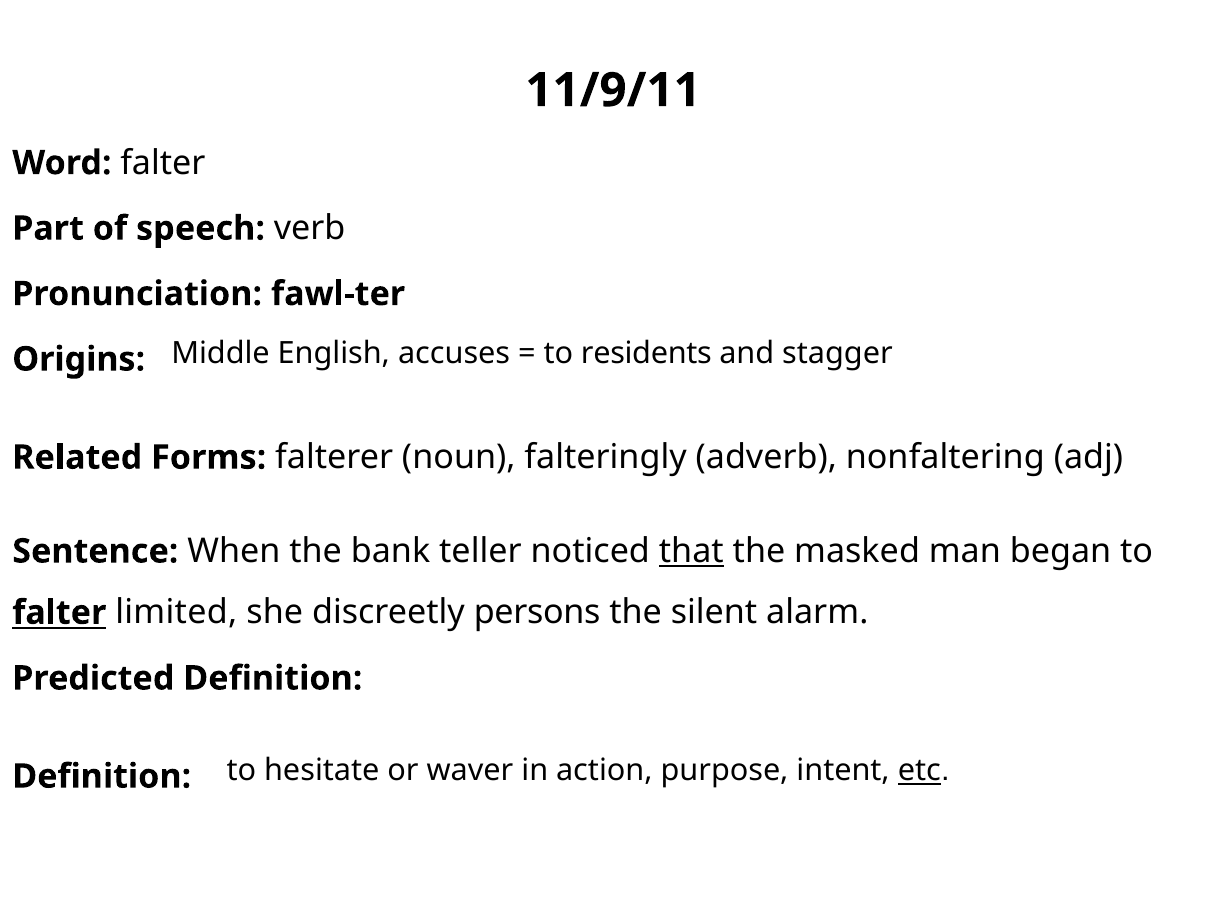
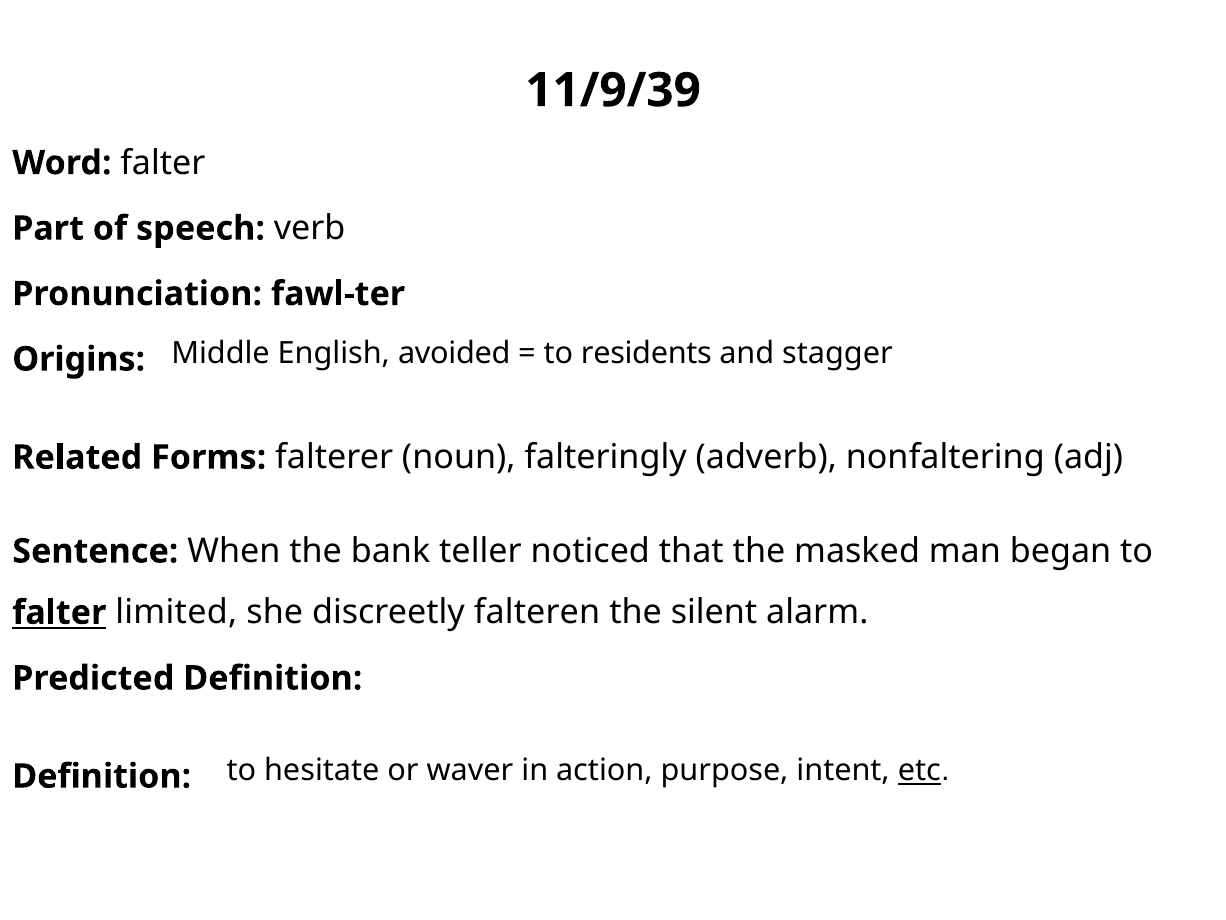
11/9/11: 11/9/11 -> 11/9/39
accuses: accuses -> avoided
that underline: present -> none
persons: persons -> falteren
